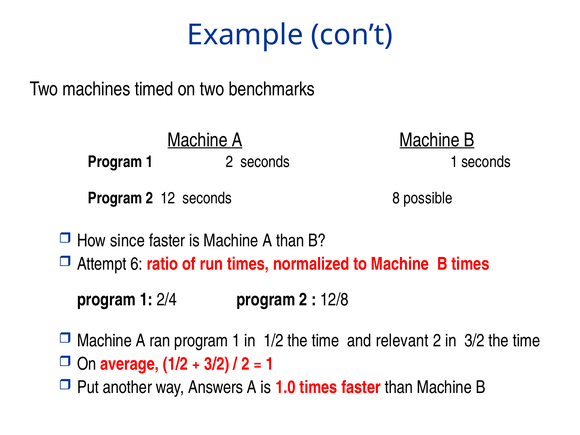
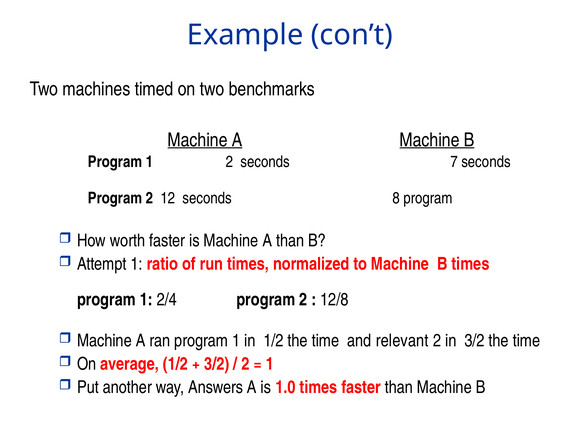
seconds 1: 1 -> 7
8 possible: possible -> program
since: since -> worth
Attempt 6: 6 -> 1
